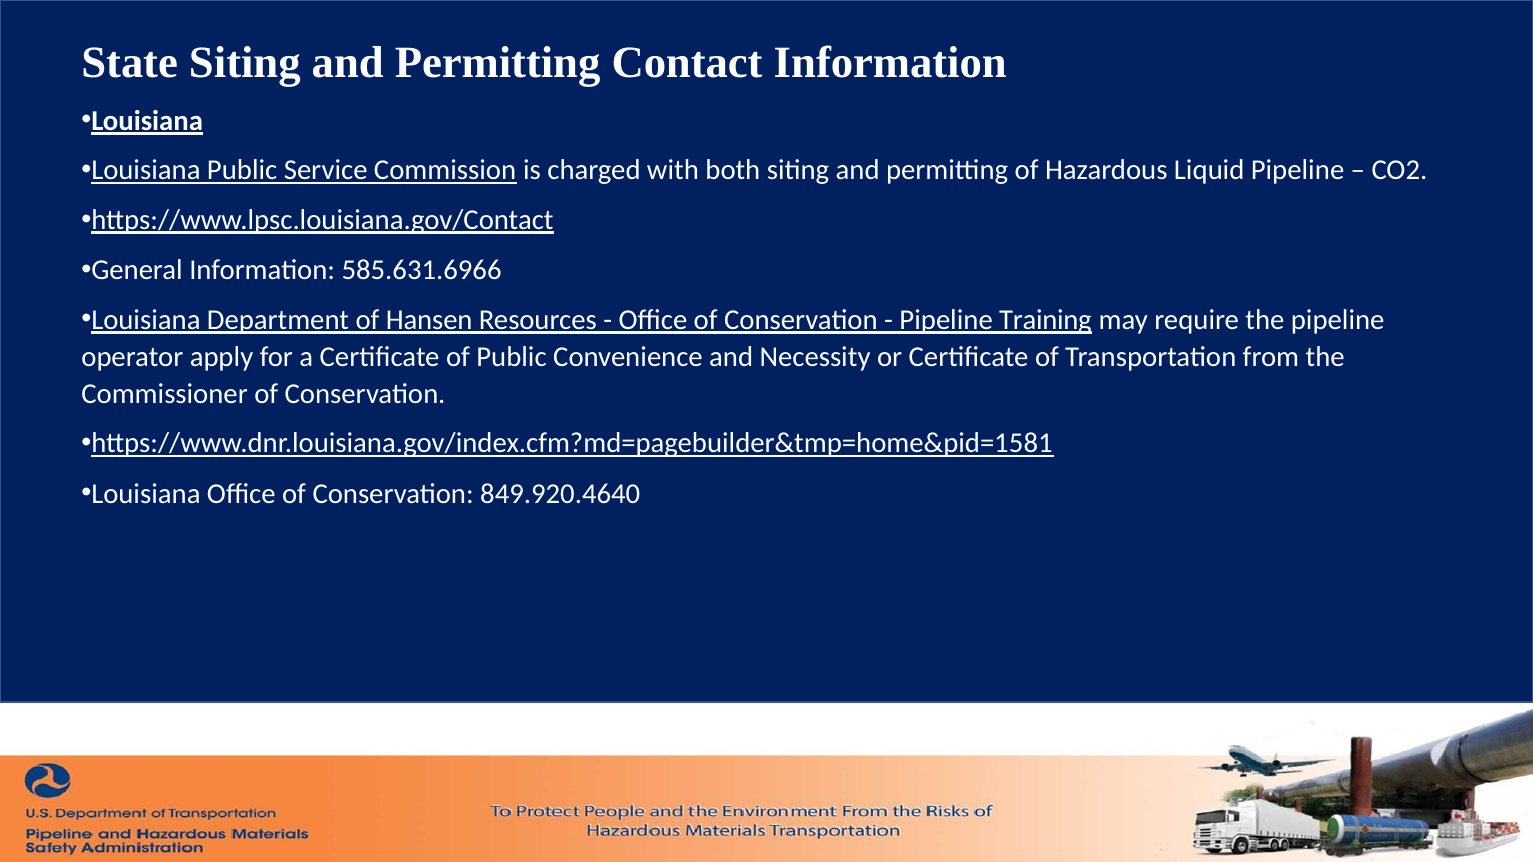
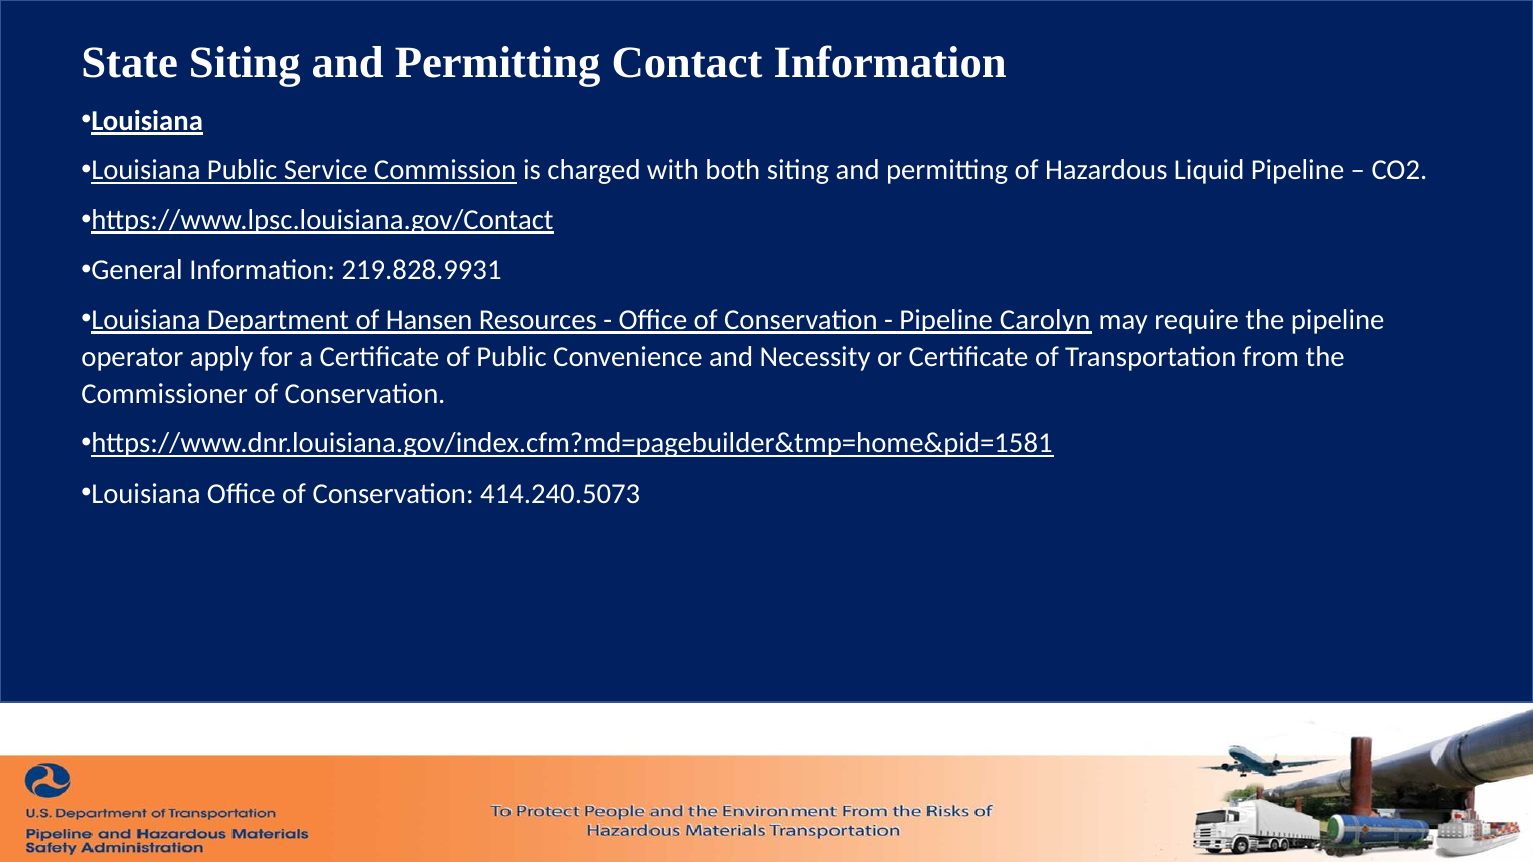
585.631.6966: 585.631.6966 -> 219.828.9931
Training: Training -> Carolyn
849.920.4640: 849.920.4640 -> 414.240.5073
